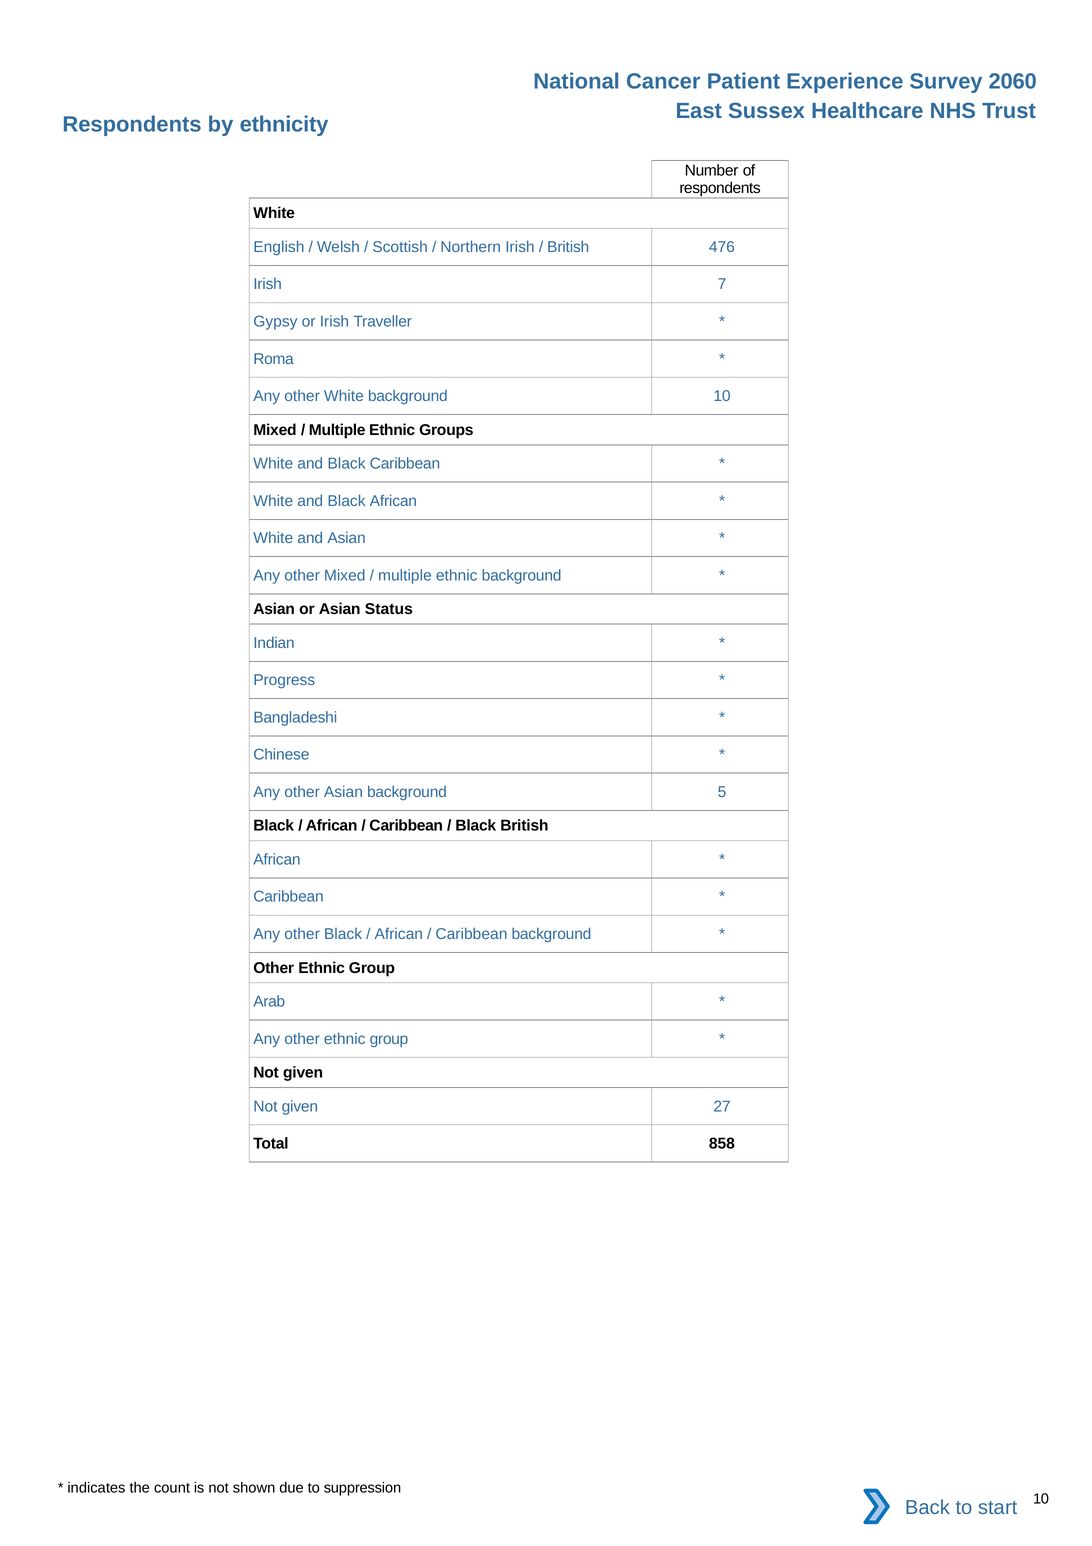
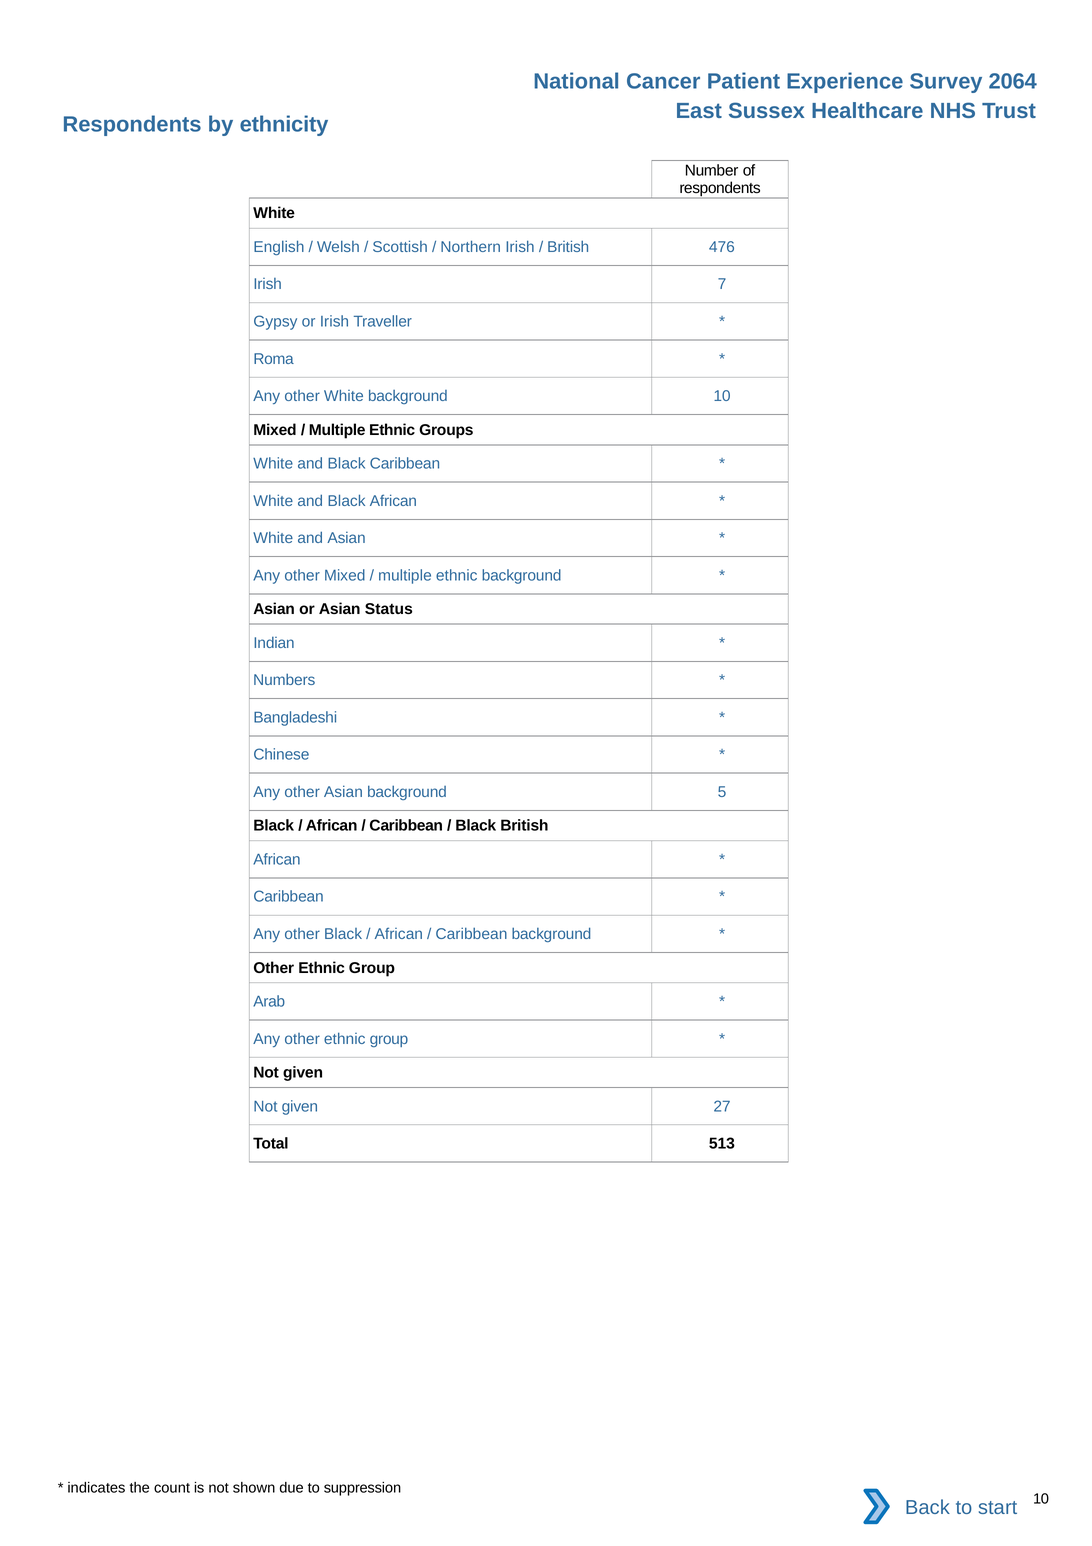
2060: 2060 -> 2064
Progress: Progress -> Numbers
858: 858 -> 513
